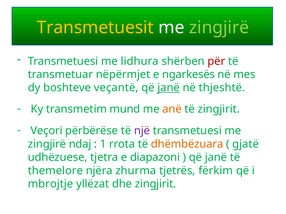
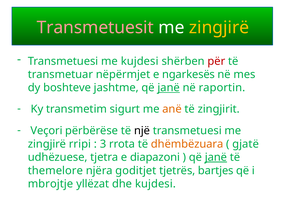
Transmetuesit colour: yellow -> pink
zingjirë at (219, 28) colour: light green -> yellow
me lidhura: lidhura -> kujdesi
veçantë: veçantë -> jashtme
thjeshtë: thjeshtë -> raportin
mund: mund -> sigurt
një colour: purple -> black
ndaj: ndaj -> rripi
1: 1 -> 3
janë at (216, 158) underline: none -> present
zhurma: zhurma -> goditjet
fërkim: fërkim -> bartjes
dhe zingjirit: zingjirit -> kujdesi
